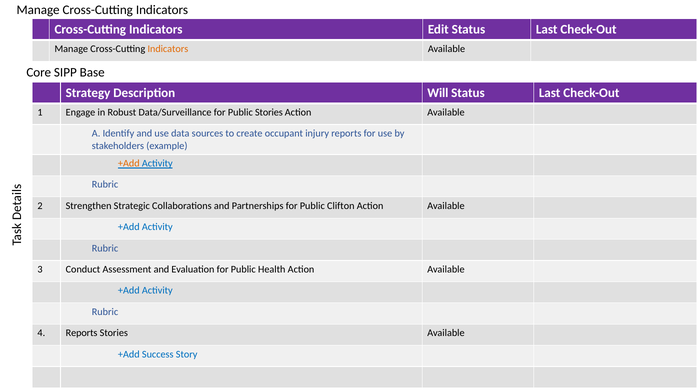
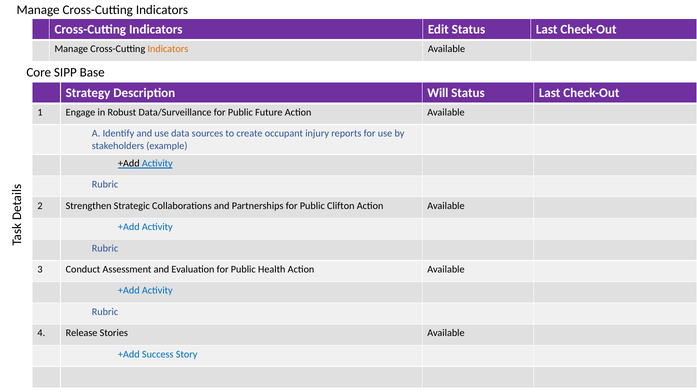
Public Stories: Stories -> Future
+Add at (129, 163) colour: orange -> black
4 Reports: Reports -> Release
